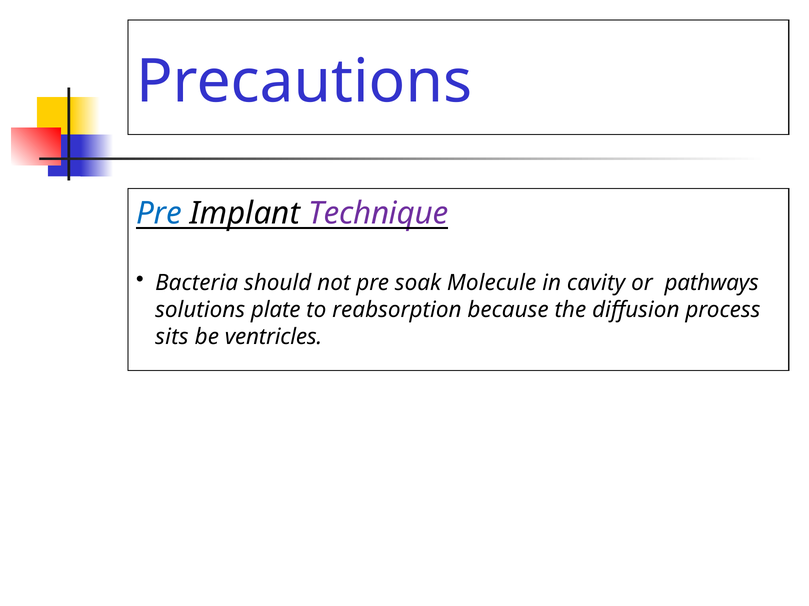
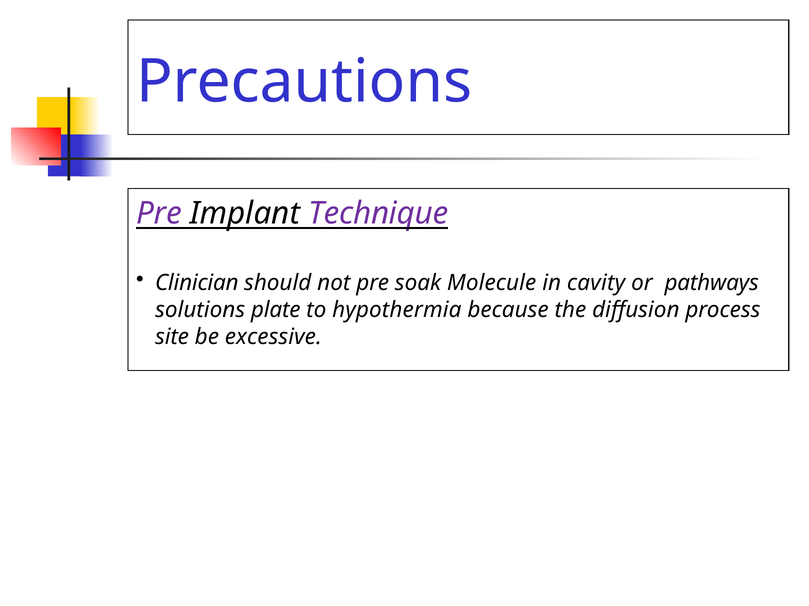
Pre at (159, 214) colour: blue -> purple
Bacteria: Bacteria -> Clinician
reabsorption: reabsorption -> hypothermia
sits: sits -> site
ventricles: ventricles -> excessive
